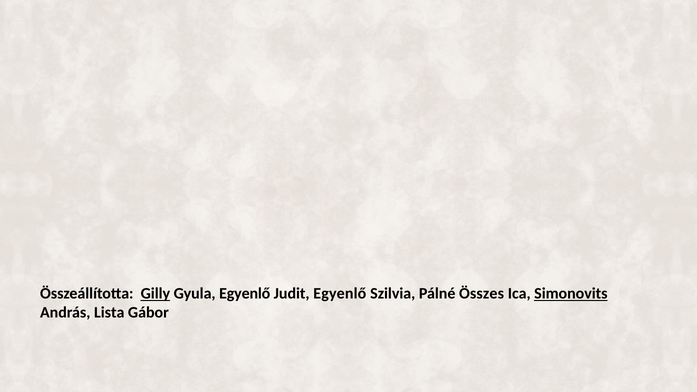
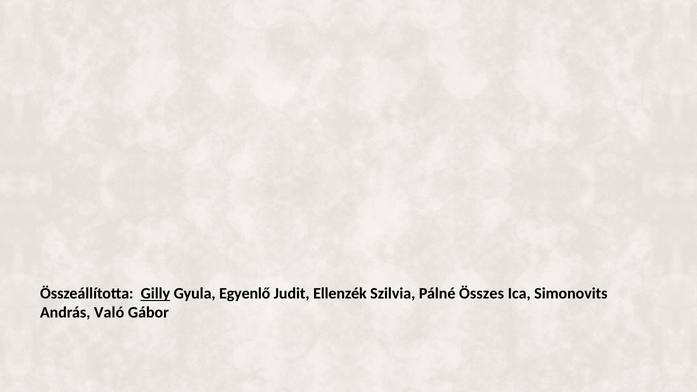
Judit Egyenlő: Egyenlő -> Ellenzék
Simonovits underline: present -> none
Lista: Lista -> Való
